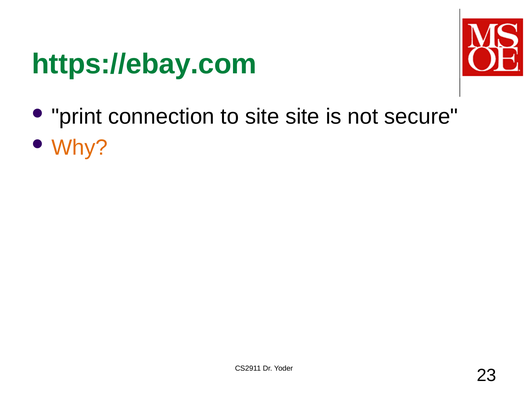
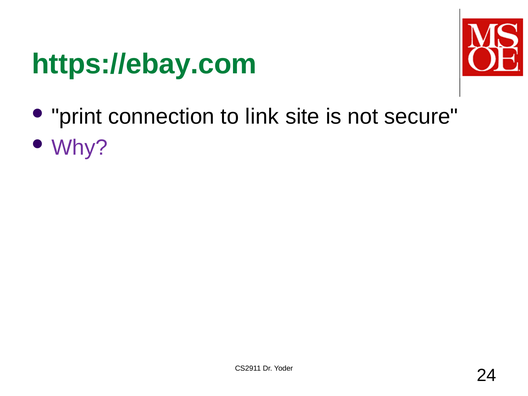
to site: site -> link
Why colour: orange -> purple
23: 23 -> 24
